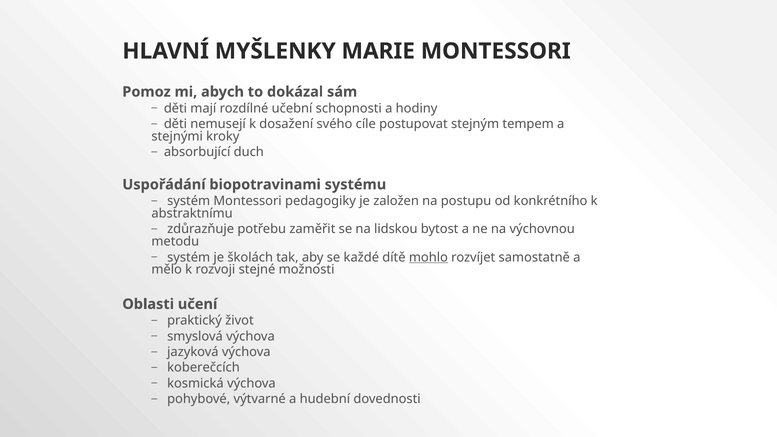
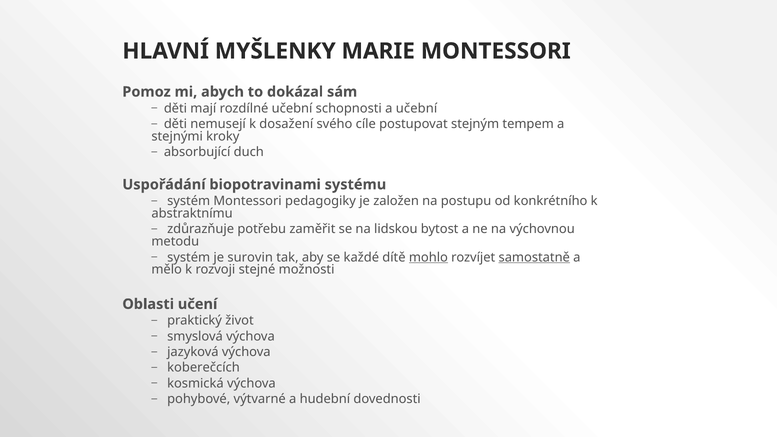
a hodiny: hodiny -> učební
školách: školách -> surovin
samostatně underline: none -> present
